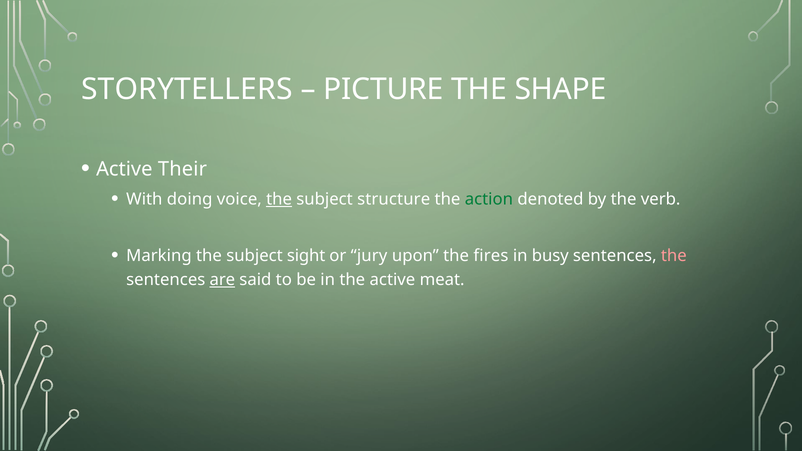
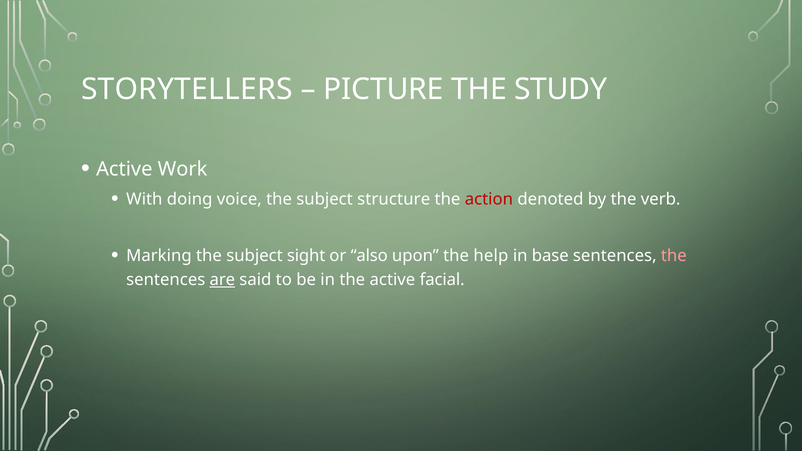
SHAPE: SHAPE -> STUDY
Their: Their -> Work
the at (279, 199) underline: present -> none
action colour: green -> red
jury: jury -> also
fires: fires -> help
busy: busy -> base
meat: meat -> facial
